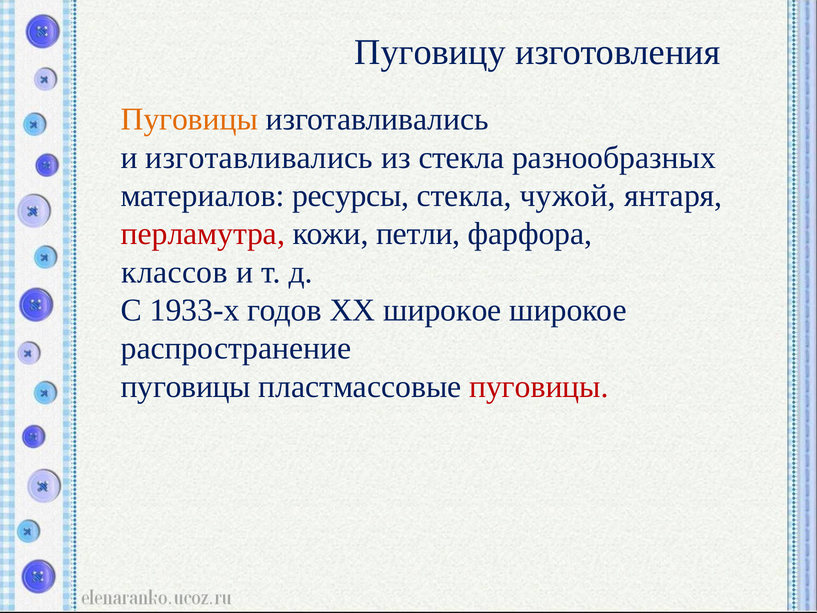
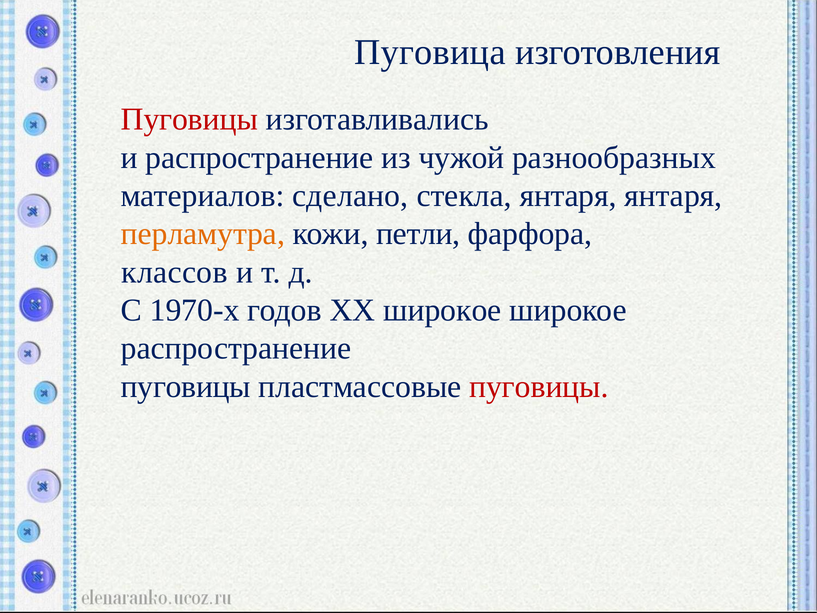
Пуговицу: Пуговицу -> Пуговица
Пуговицы at (189, 119) colour: orange -> red
и изготавливались: изготавливались -> распространение
из стекла: стекла -> чужой
ресурсы: ресурсы -> сделано
стекла чужой: чужой -> янтаря
перламутра colour: red -> orange
1933-х: 1933-х -> 1970-х
